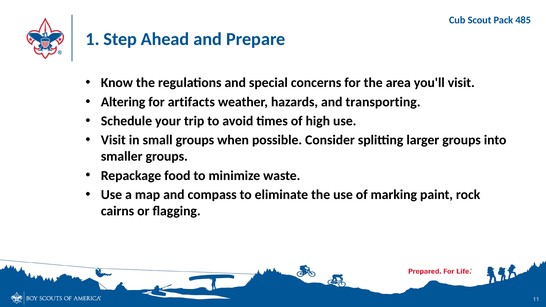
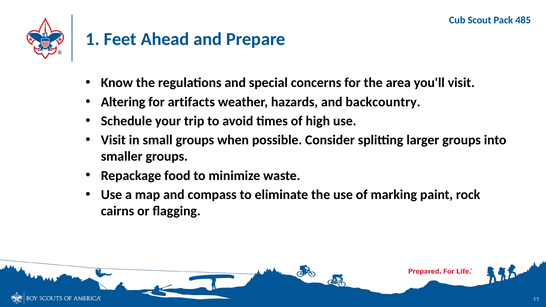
Step: Step -> Feet
transporting: transporting -> backcountry
